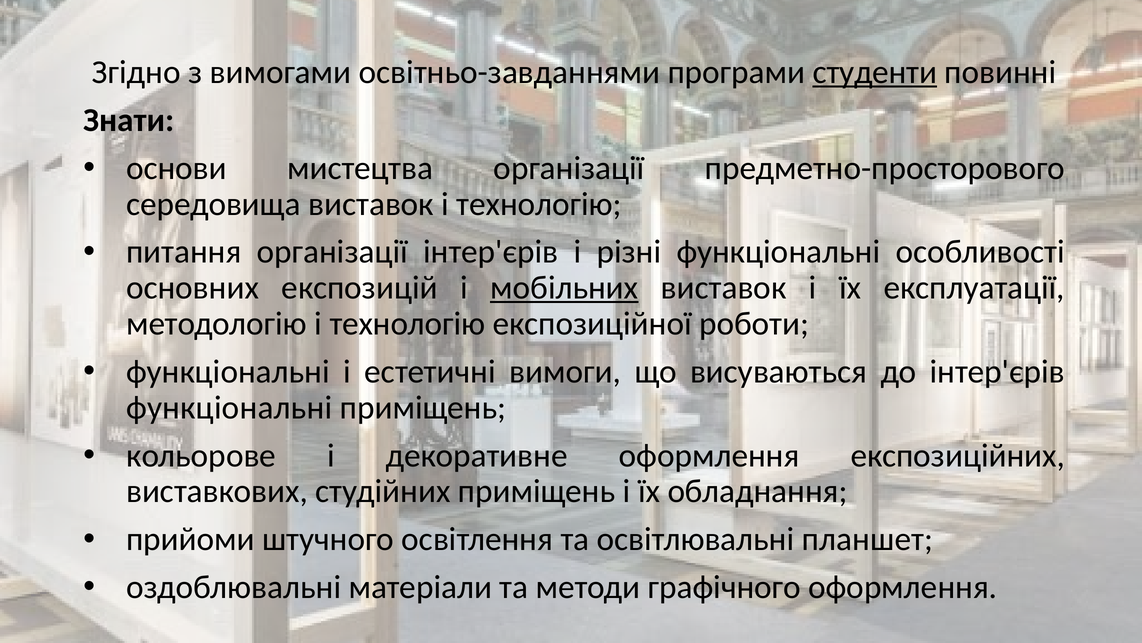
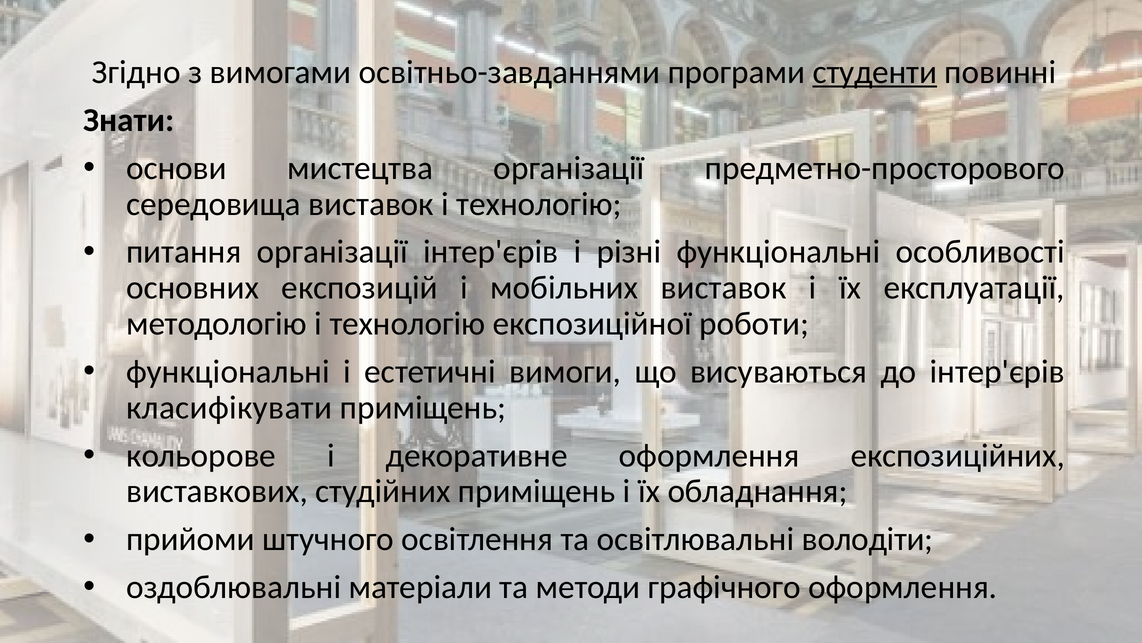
мобільних underline: present -> none
функціональні at (229, 407): функціональні -> класифікувати
планшет: планшет -> володіти
